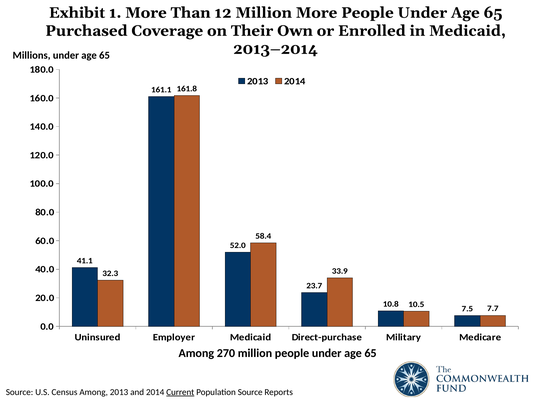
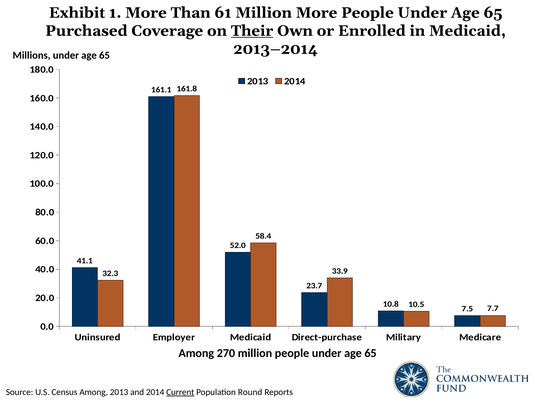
12: 12 -> 61
Their underline: none -> present
Population Source: Source -> Round
